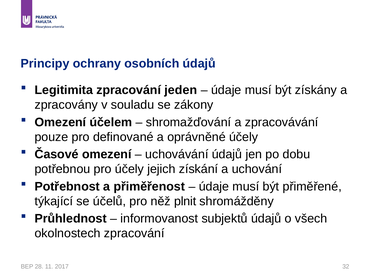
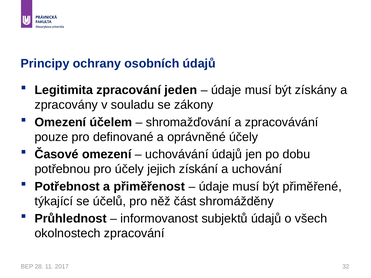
plnit: plnit -> část
